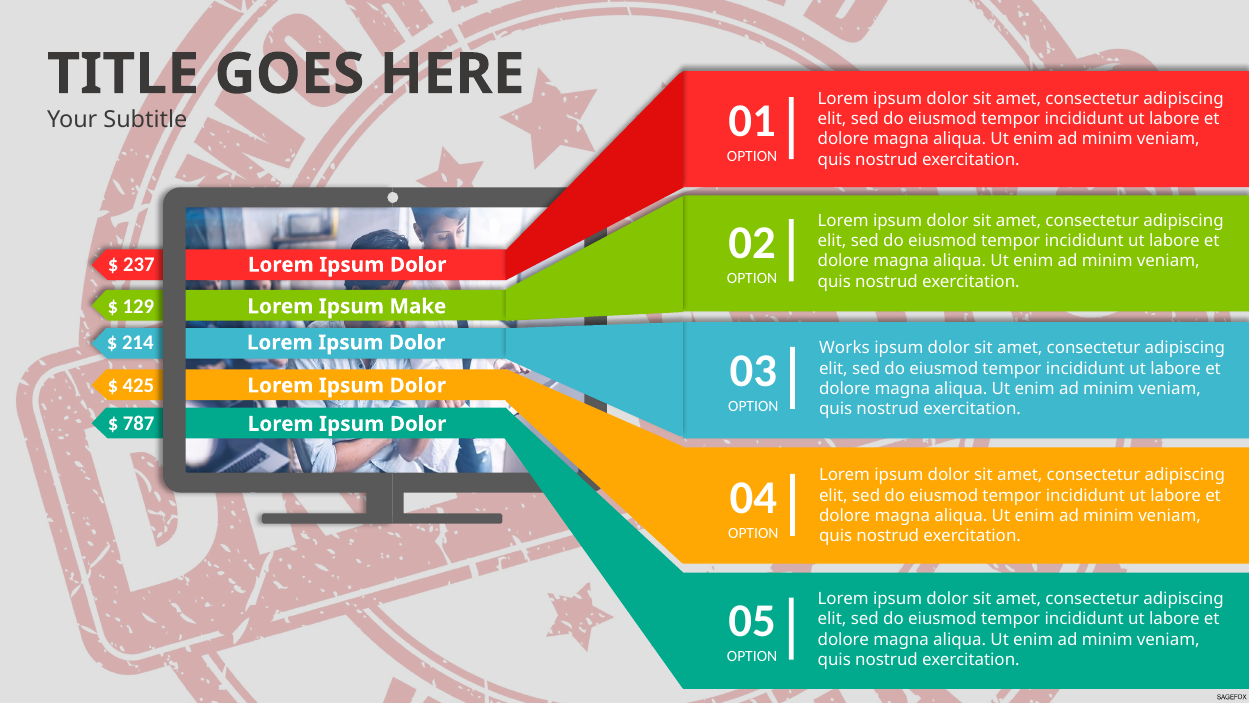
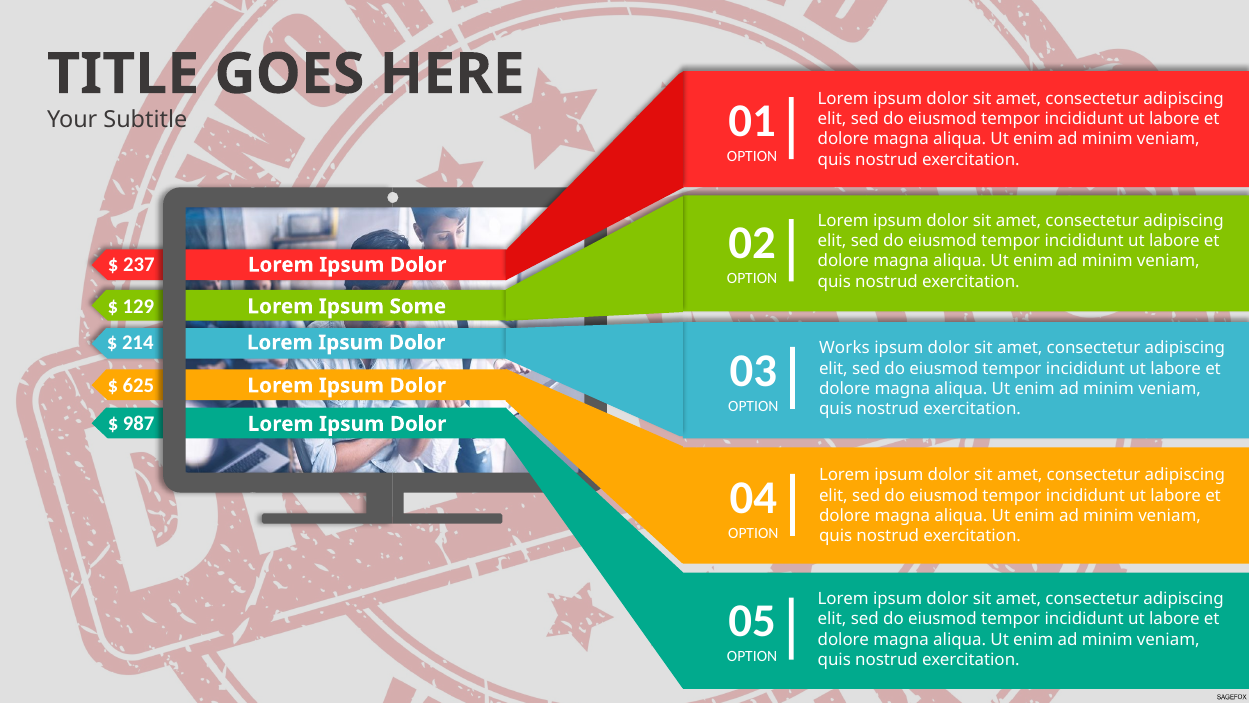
Make: Make -> Some
425: 425 -> 625
787: 787 -> 987
